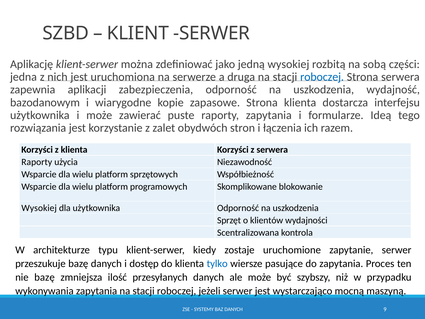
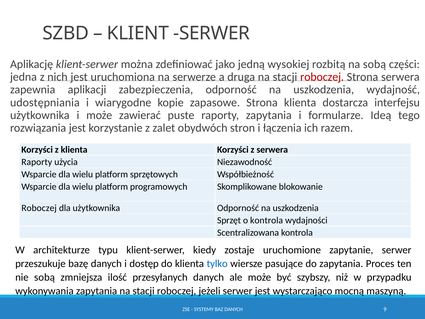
roboczej at (322, 77) colour: blue -> red
bazodanowym: bazodanowym -> udostępniania
Wysokiej at (39, 208): Wysokiej -> Roboczej
o klientów: klientów -> kontrola
nie bazę: bazę -> sobą
